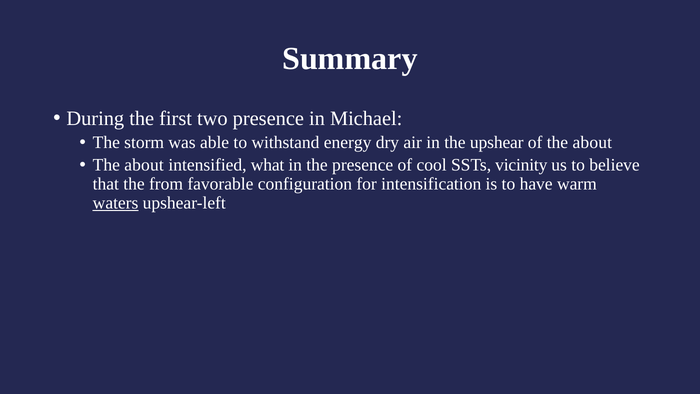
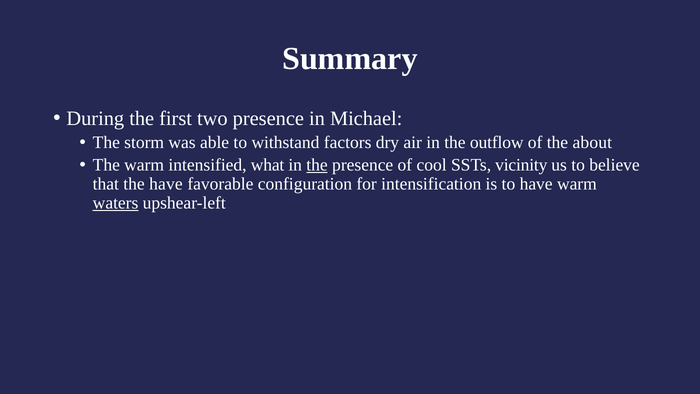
energy: energy -> factors
upshear: upshear -> outflow
about at (144, 165): about -> warm
the at (317, 165) underline: none -> present
the from: from -> have
